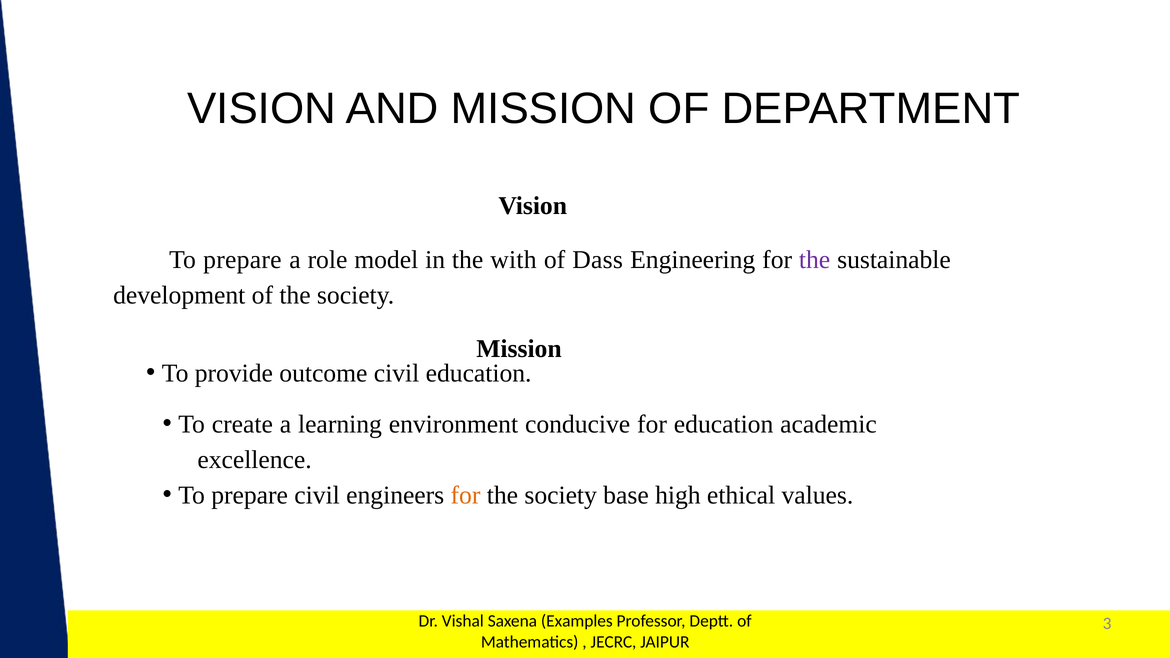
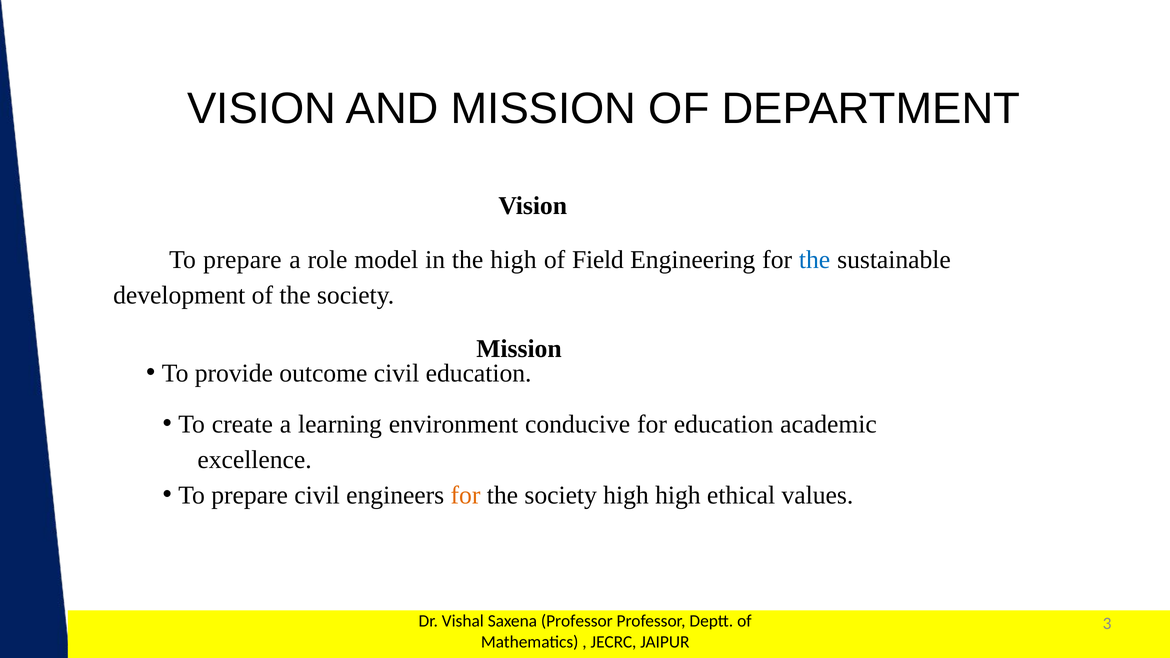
the with: with -> high
Dass: Dass -> Field
the at (815, 260) colour: purple -> blue
society base: base -> high
Saxena Examples: Examples -> Professor
